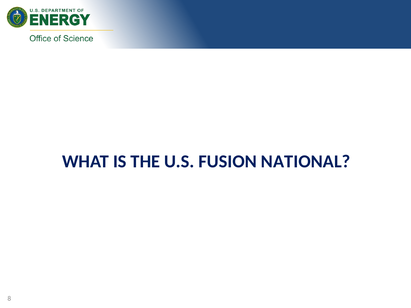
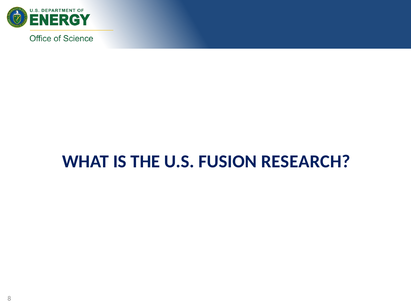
NATIONAL: NATIONAL -> RESEARCH
